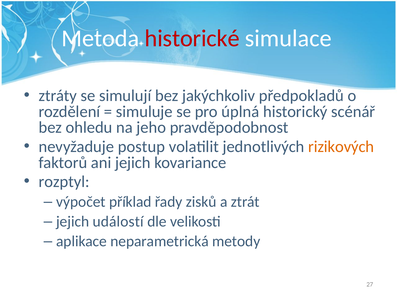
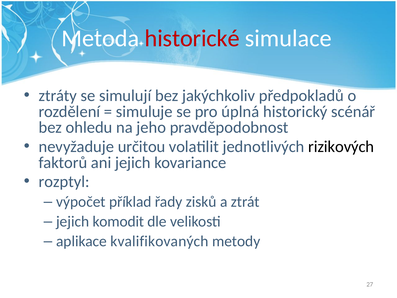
postup: postup -> určitou
rizikových colour: orange -> black
událostí: událostí -> komodit
neparametrická: neparametrická -> kvalifikovaných
